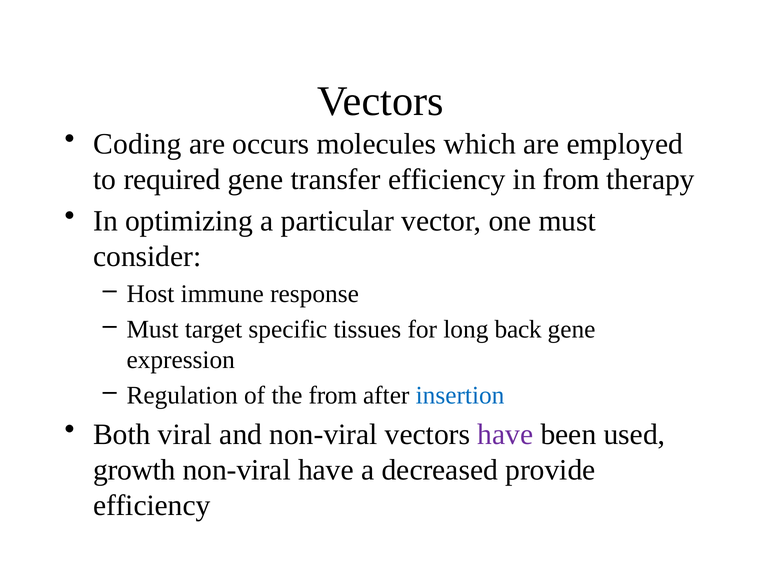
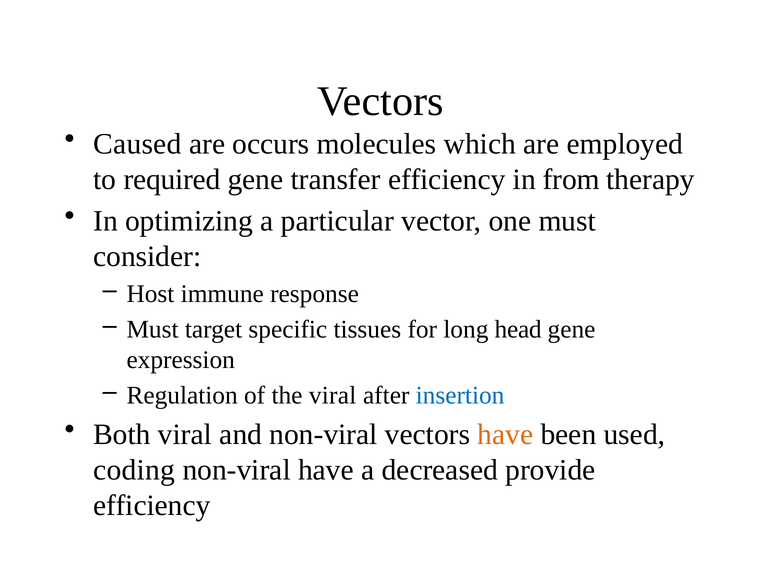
Coding: Coding -> Caused
back: back -> head
the from: from -> viral
have at (505, 435) colour: purple -> orange
growth: growth -> coding
